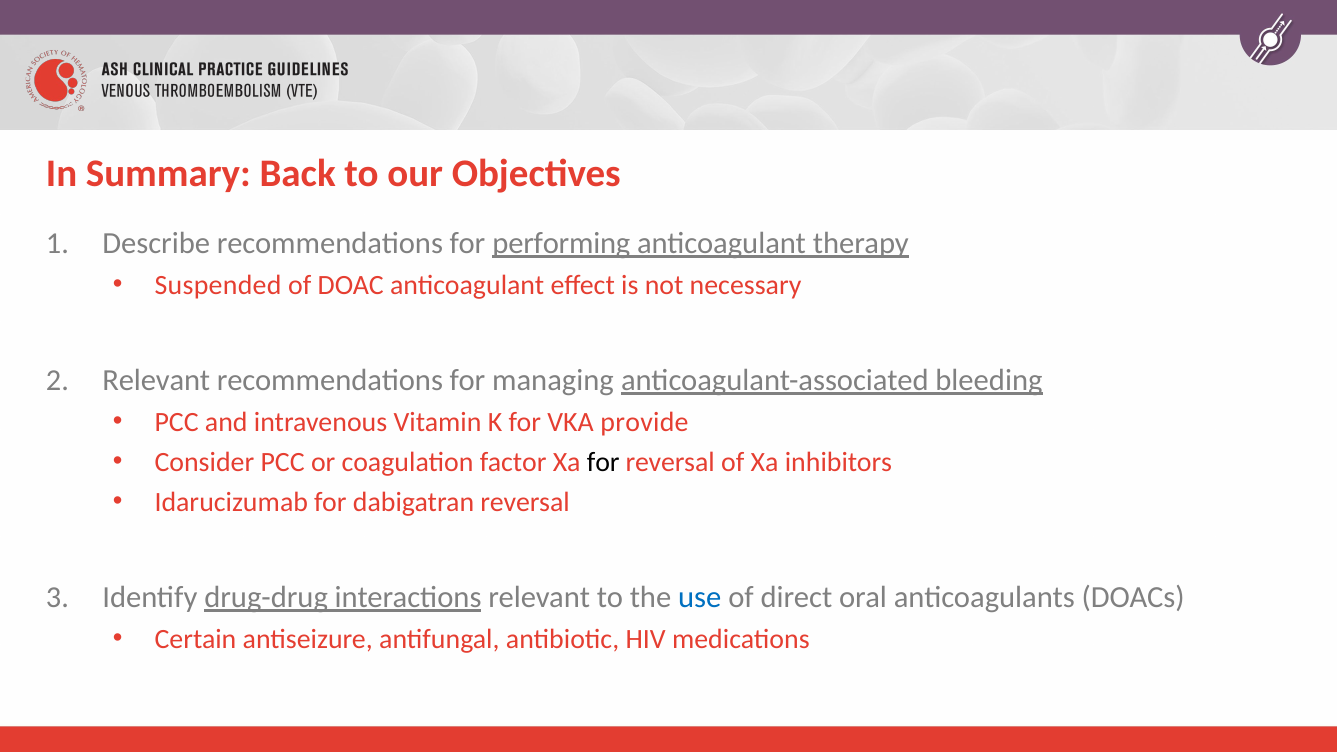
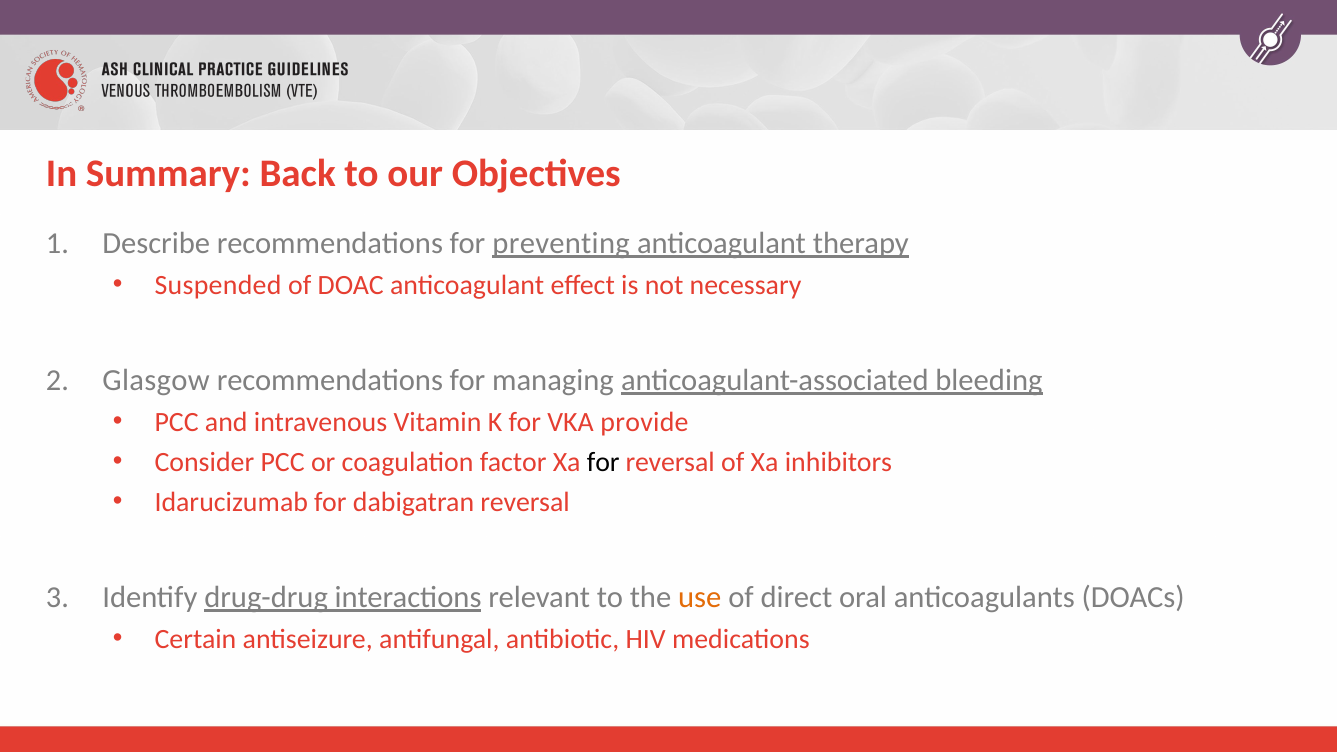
performing: performing -> preventing
Relevant at (156, 380): Relevant -> Glasgow
use colour: blue -> orange
